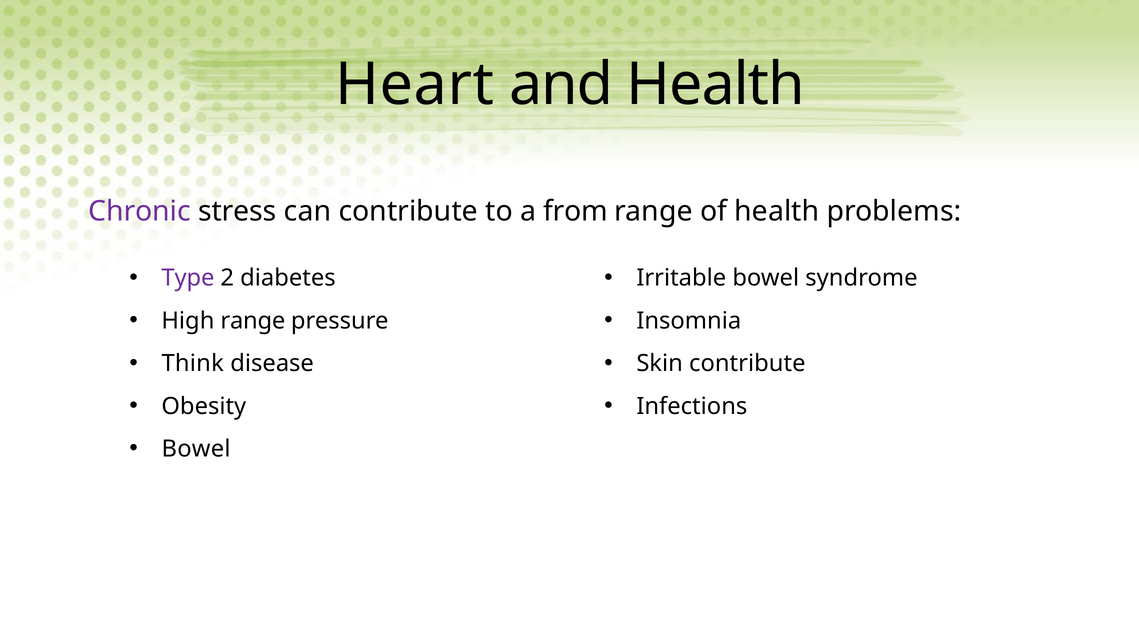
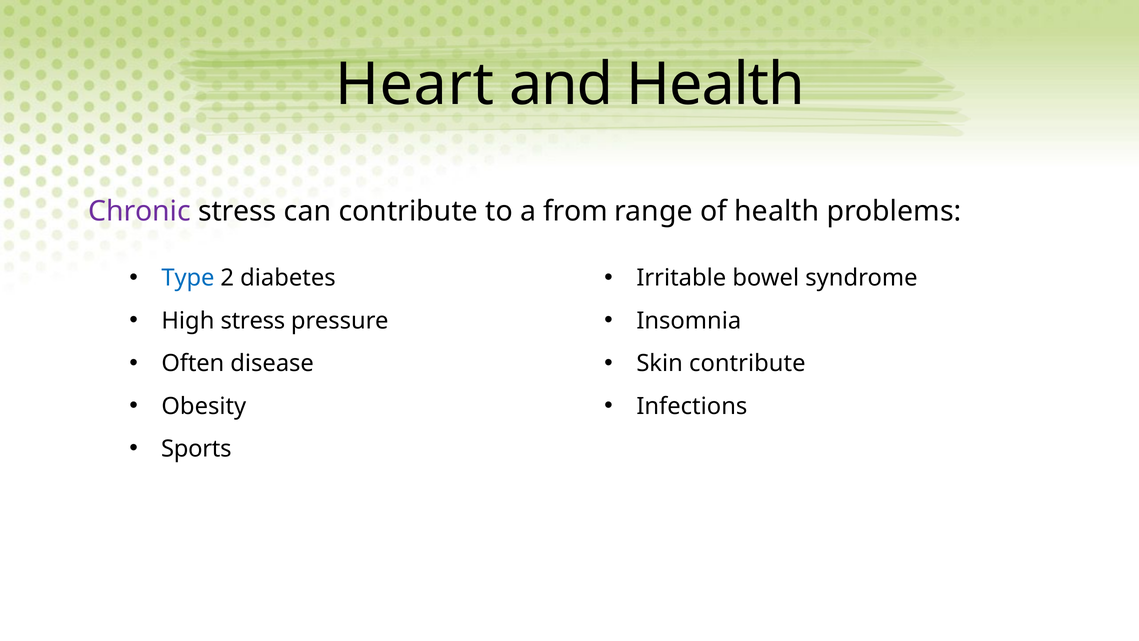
Type colour: purple -> blue
High range: range -> stress
Think: Think -> Often
Bowel at (196, 449): Bowel -> Sports
